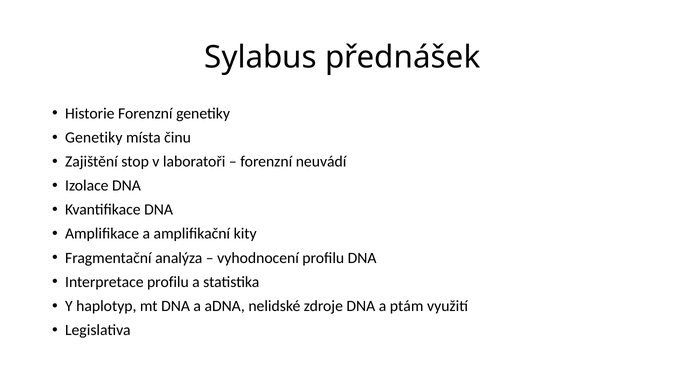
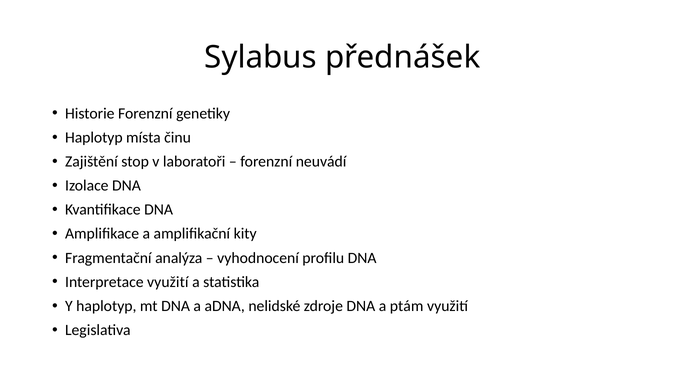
Genetiky at (94, 138): Genetiky -> Haplotyp
Interpretace profilu: profilu -> využití
